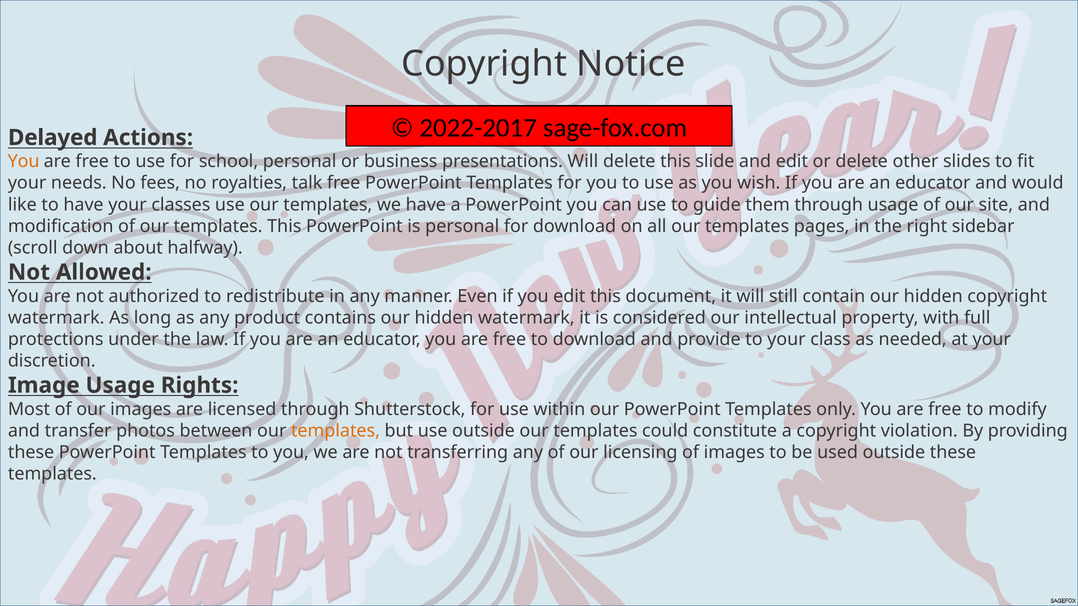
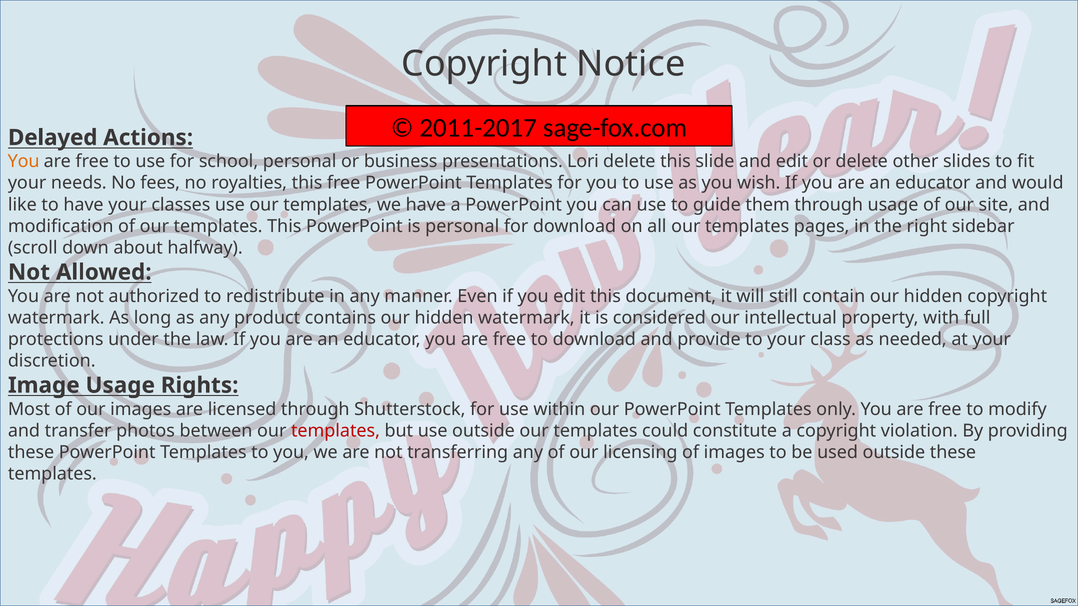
2022-2017: 2022-2017 -> 2011-2017
presentations Will: Will -> Lori
royalties talk: talk -> this
templates at (335, 431) colour: orange -> red
